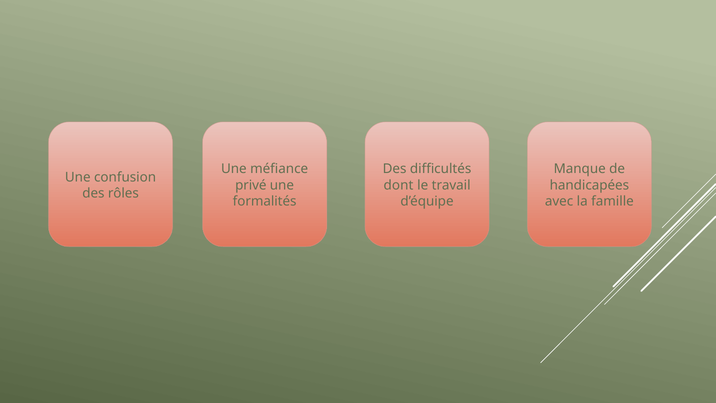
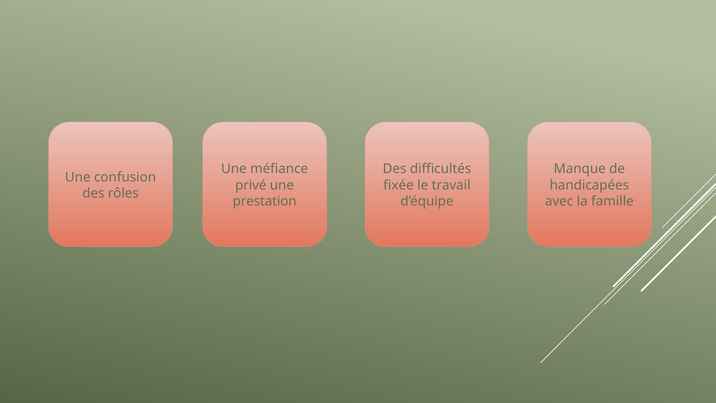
dont: dont -> fixée
formalités: formalités -> prestation
